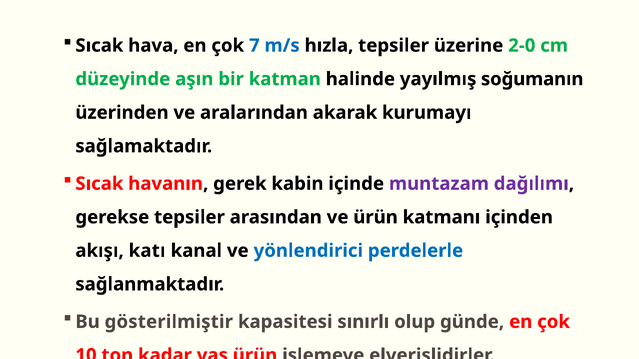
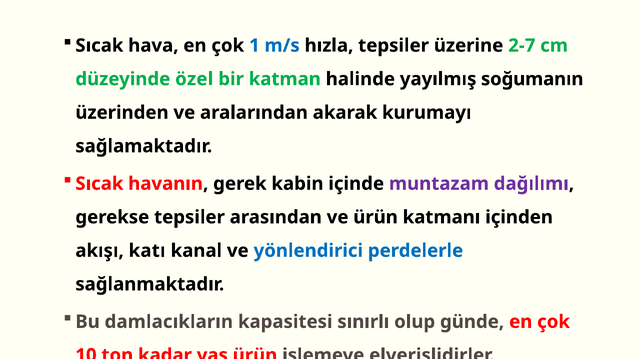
7: 7 -> 1
2-0: 2-0 -> 2-7
aşın: aşın -> özel
gösterilmiştir: gösterilmiştir -> damlacıkların
